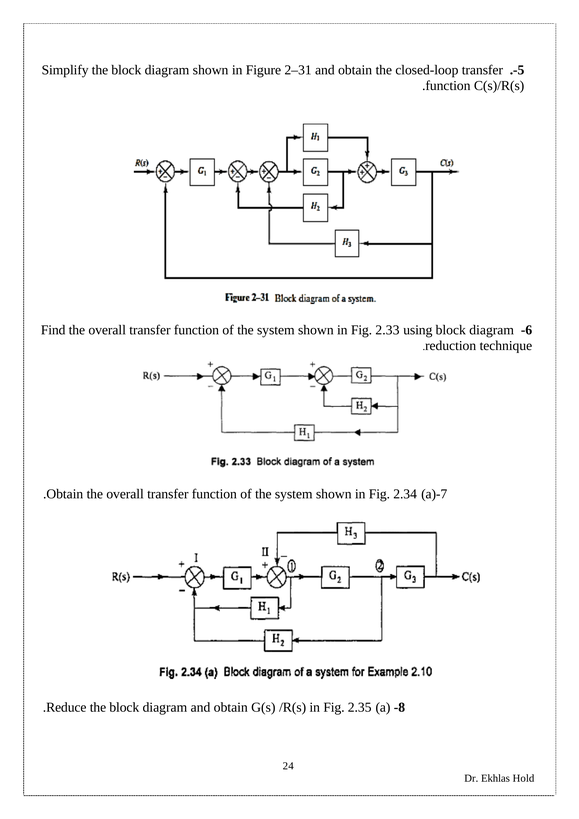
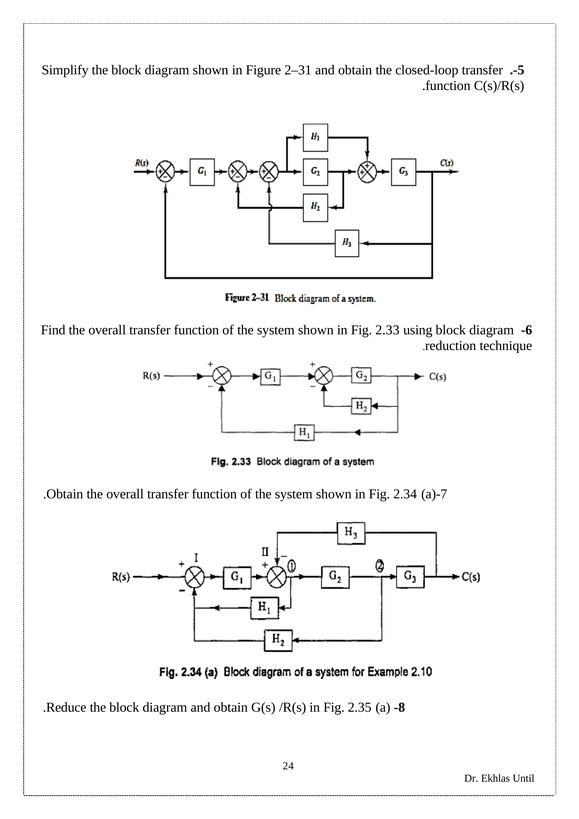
Hold: Hold -> Until
